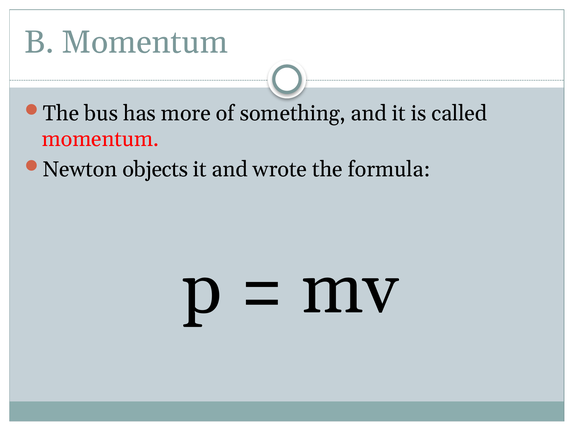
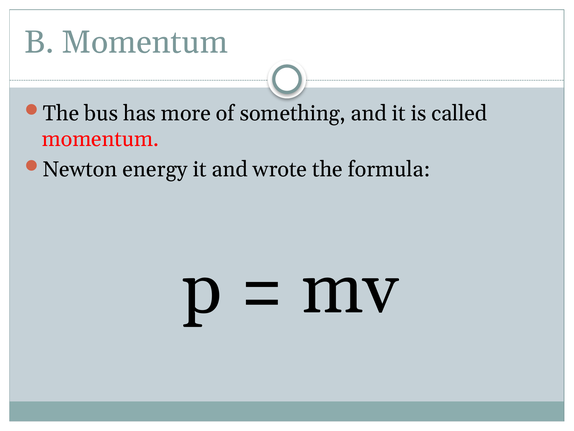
objects: objects -> energy
